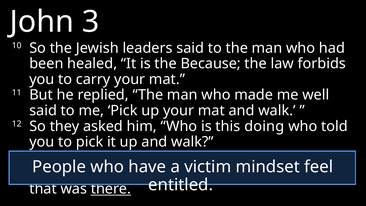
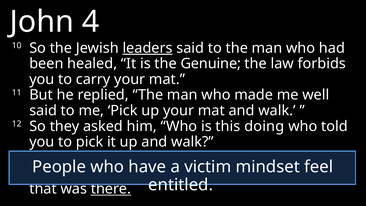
3: 3 -> 4
leaders underline: none -> present
Because: Because -> Genuine
